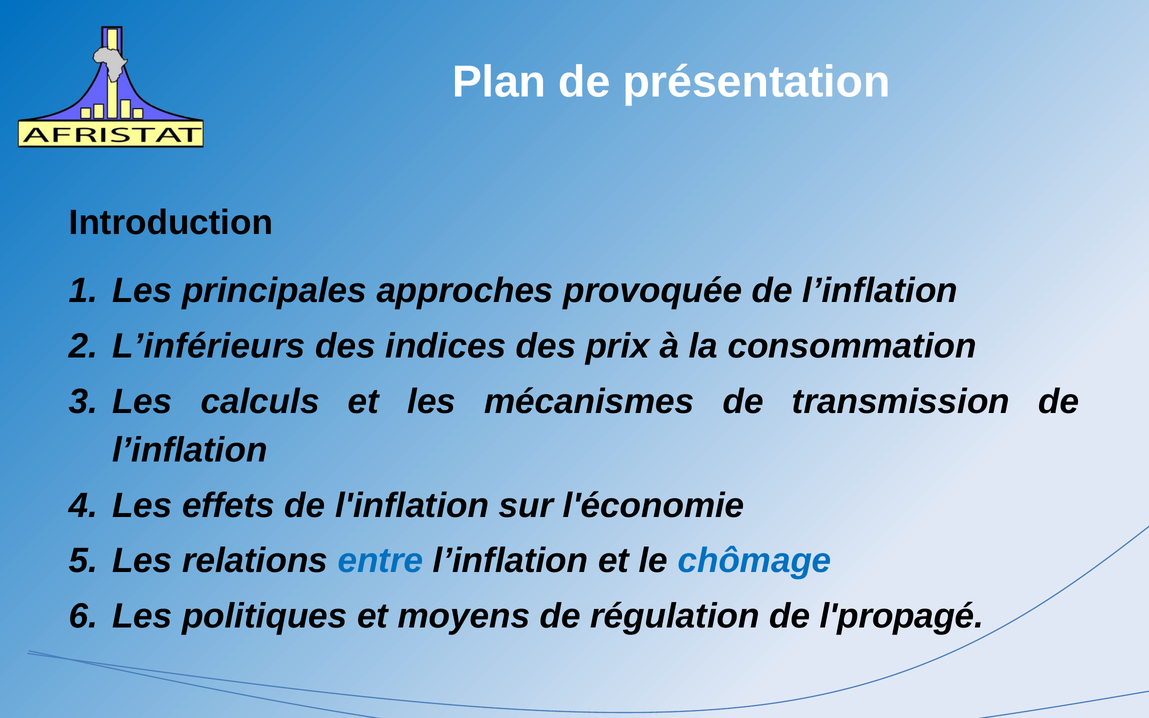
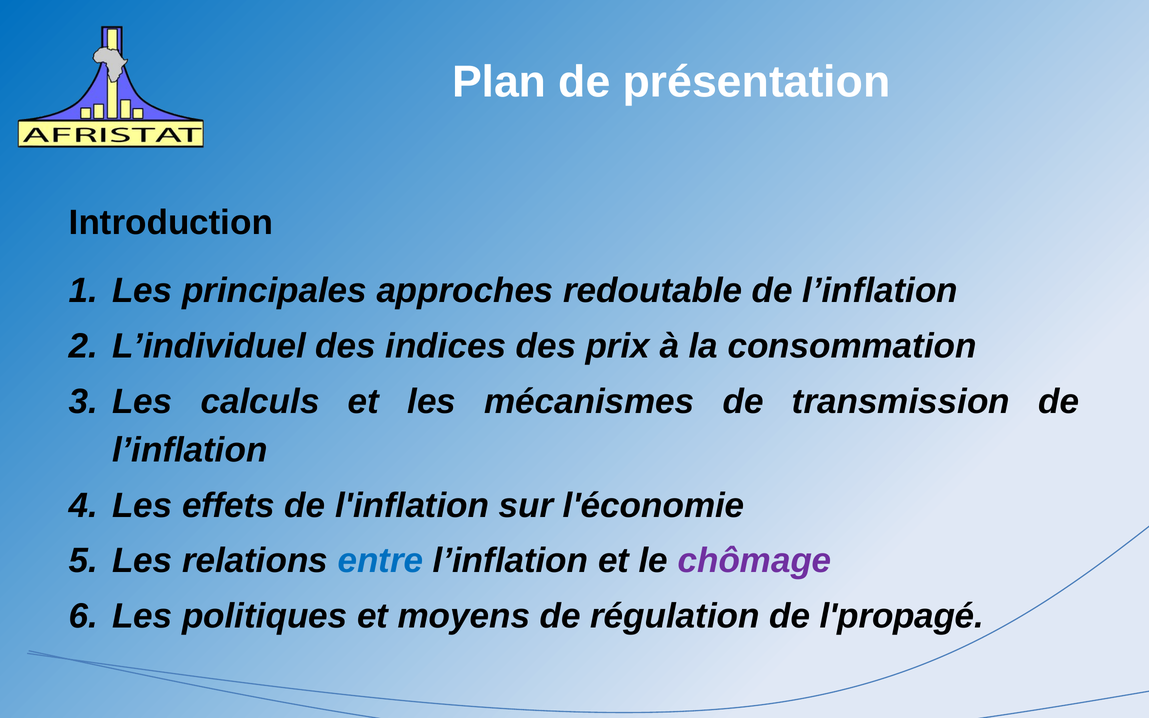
provoquée: provoquée -> redoutable
L’inférieurs: L’inférieurs -> L’individuel
chômage colour: blue -> purple
